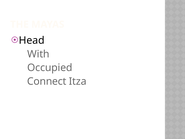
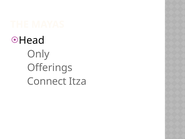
With: With -> Only
Occupied: Occupied -> Offerings
